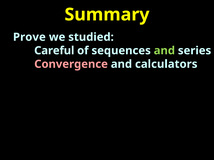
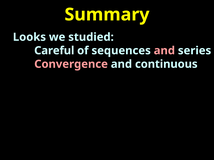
Prove: Prove -> Looks
and at (164, 51) colour: light green -> pink
calculators: calculators -> continuous
